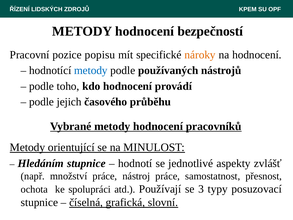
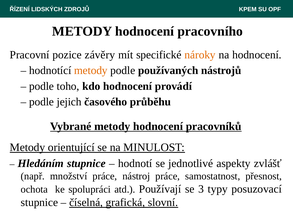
bezpečností: bezpečností -> pracovního
popisu: popisu -> závěry
metody at (91, 70) colour: blue -> orange
